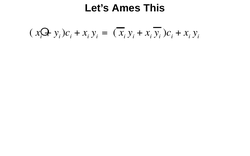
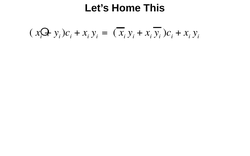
Ames: Ames -> Home
